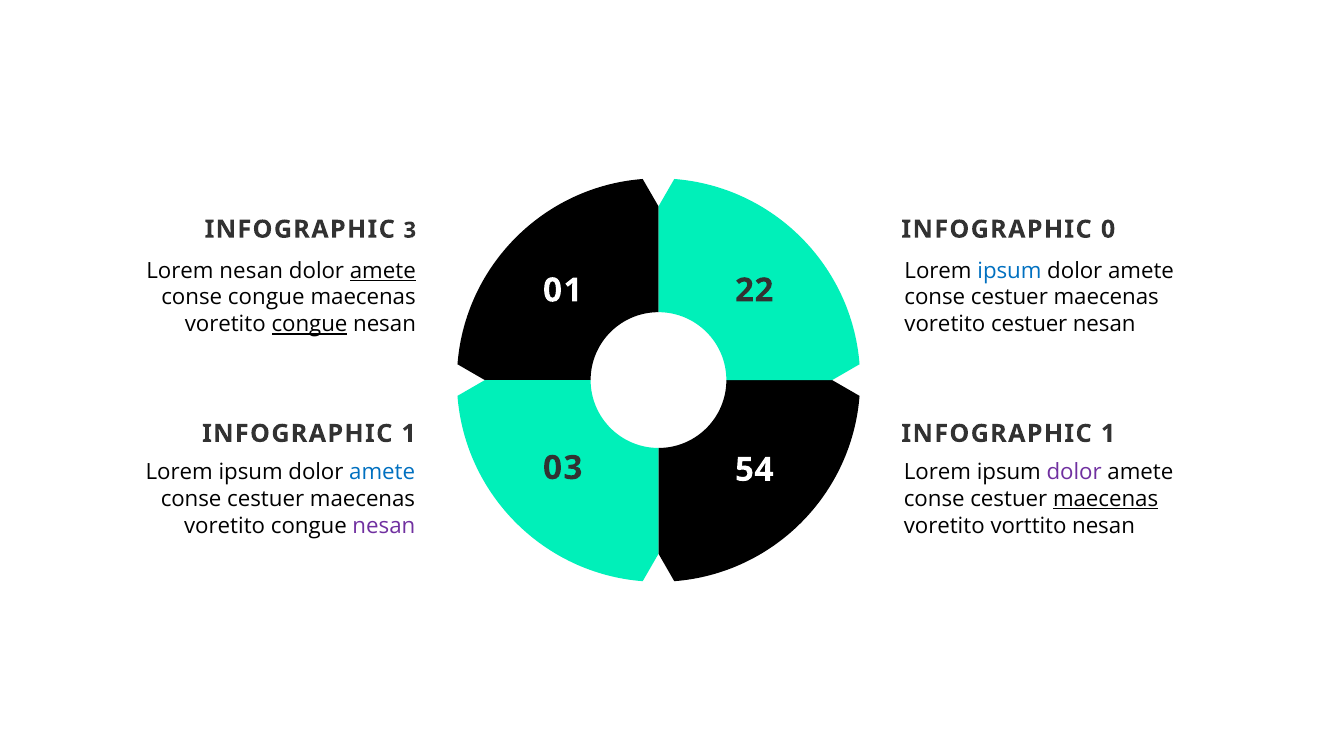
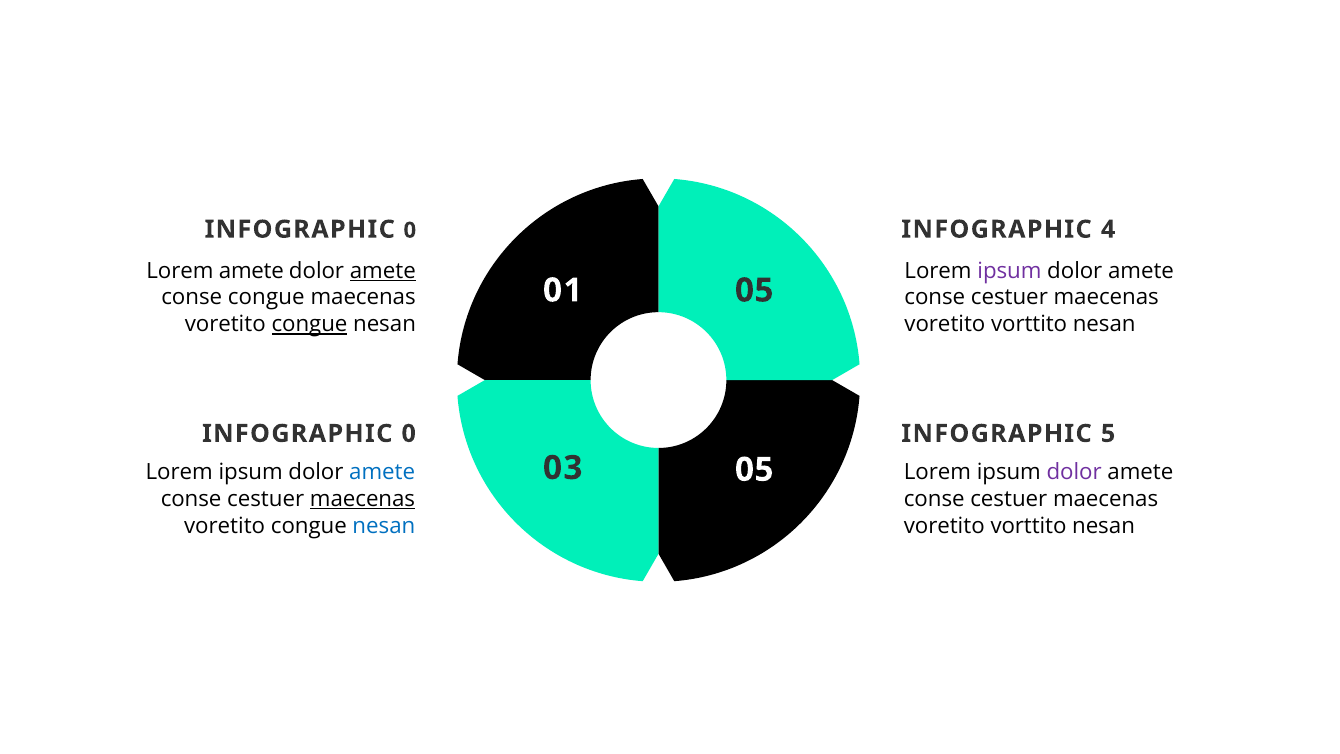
3 at (410, 230): 3 -> 0
0: 0 -> 4
Lorem nesan: nesan -> amete
ipsum at (1009, 271) colour: blue -> purple
01 22: 22 -> 05
cestuer at (1029, 324): cestuer -> vorttito
1 at (409, 433): 1 -> 0
1 at (1108, 433): 1 -> 5
03 54: 54 -> 05
maecenas at (363, 499) underline: none -> present
maecenas at (1106, 499) underline: present -> none
nesan at (384, 526) colour: purple -> blue
